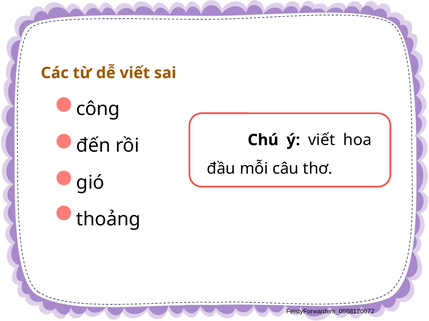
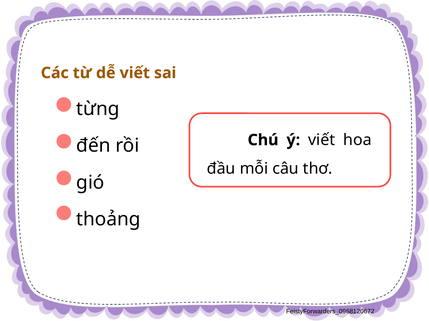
công: công -> từng
